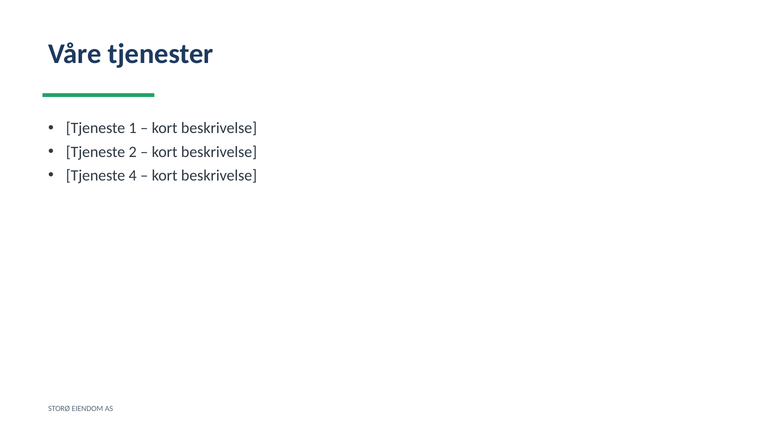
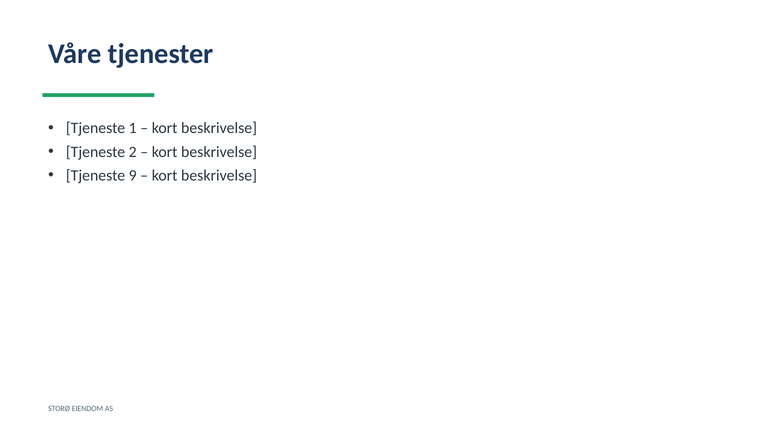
4: 4 -> 9
